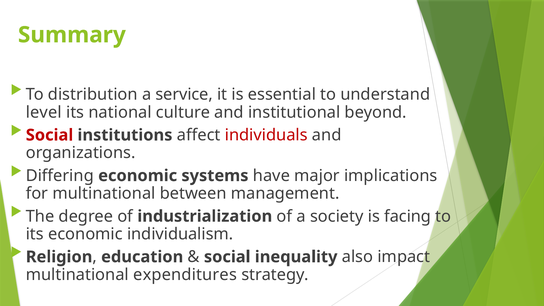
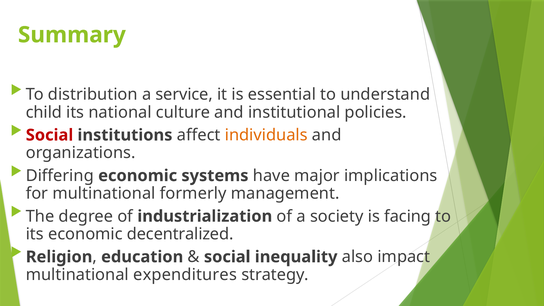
level: level -> child
beyond: beyond -> policies
individuals colour: red -> orange
between: between -> formerly
individualism: individualism -> decentralized
